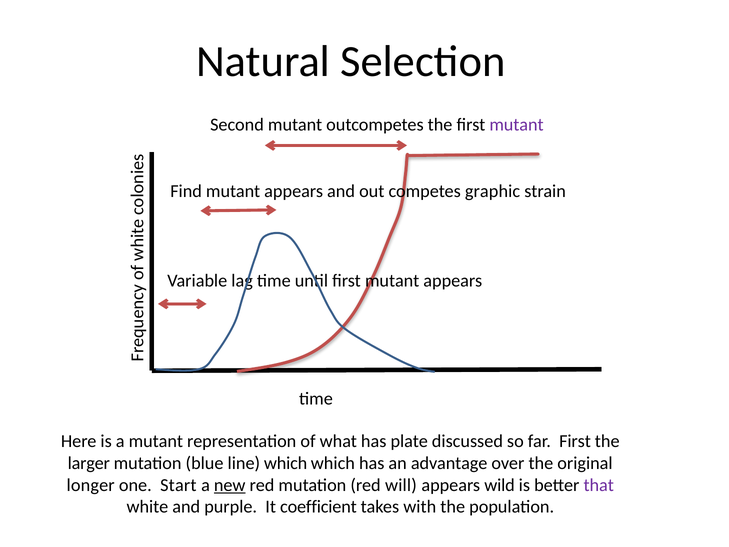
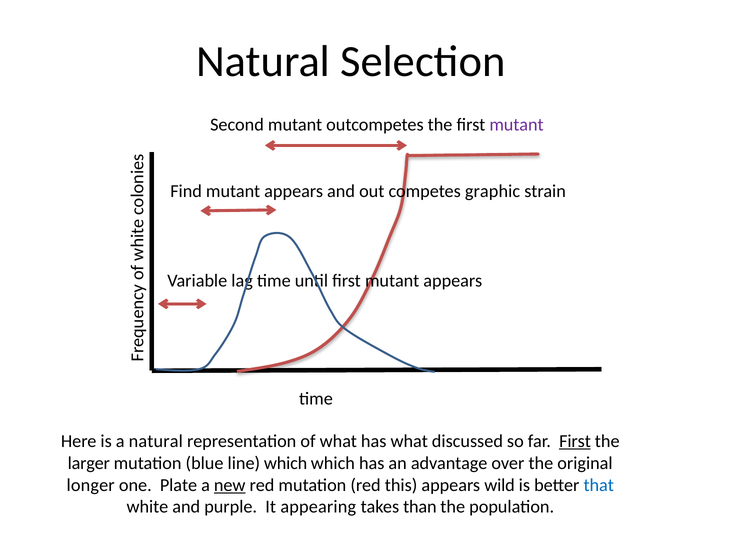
a mutant: mutant -> natural
has plate: plate -> what
First at (575, 441) underline: none -> present
Start: Start -> Plate
will: will -> this
that colour: purple -> blue
coefficient: coefficient -> appearing
with: with -> than
